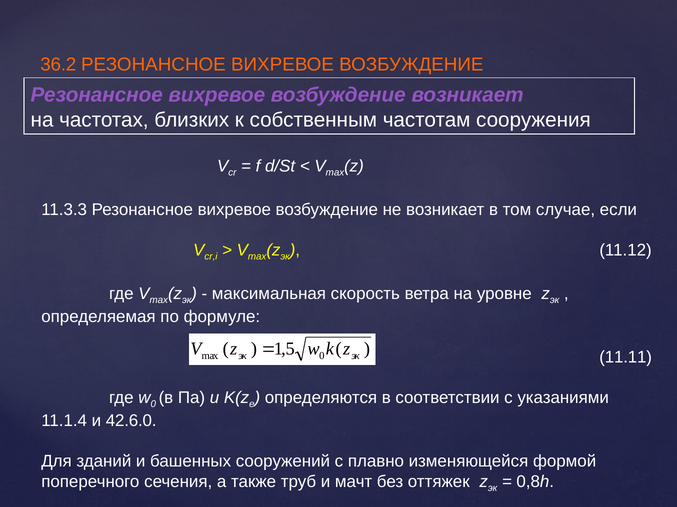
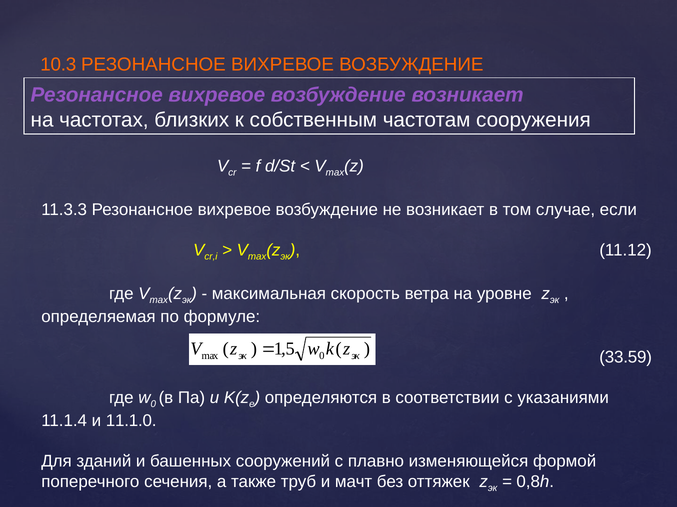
36.2: 36.2 -> 10.3
11.11: 11.11 -> 33.59
42.6.0: 42.6.0 -> 11.1.0
